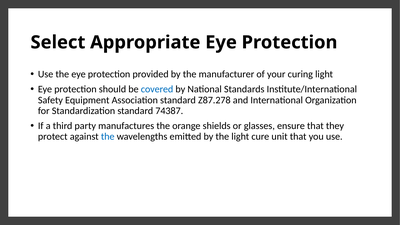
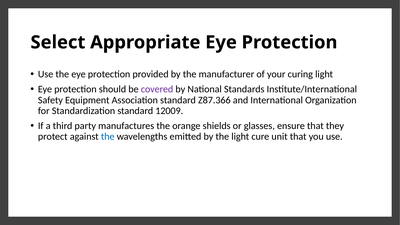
covered colour: blue -> purple
Z87.278: Z87.278 -> Z87.366
74387: 74387 -> 12009
